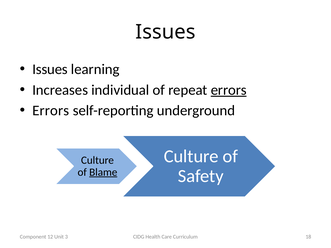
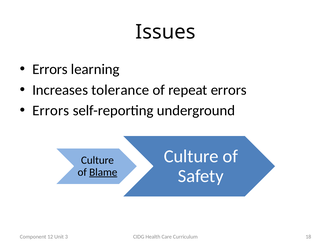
Issues at (50, 69): Issues -> Errors
individual: individual -> tolerance
errors at (229, 90) underline: present -> none
